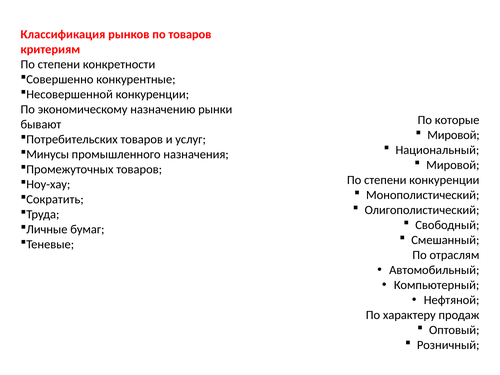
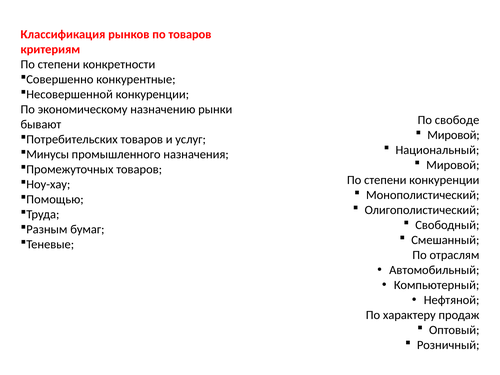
которые: которые -> свободе
Сократить: Сократить -> Помощью
Личные: Личные -> Разным
